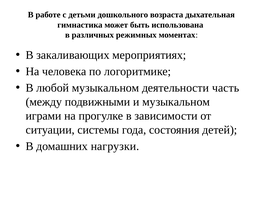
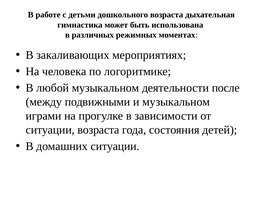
часть: часть -> после
ситуации системы: системы -> возраста
домашних нагрузки: нагрузки -> ситуации
